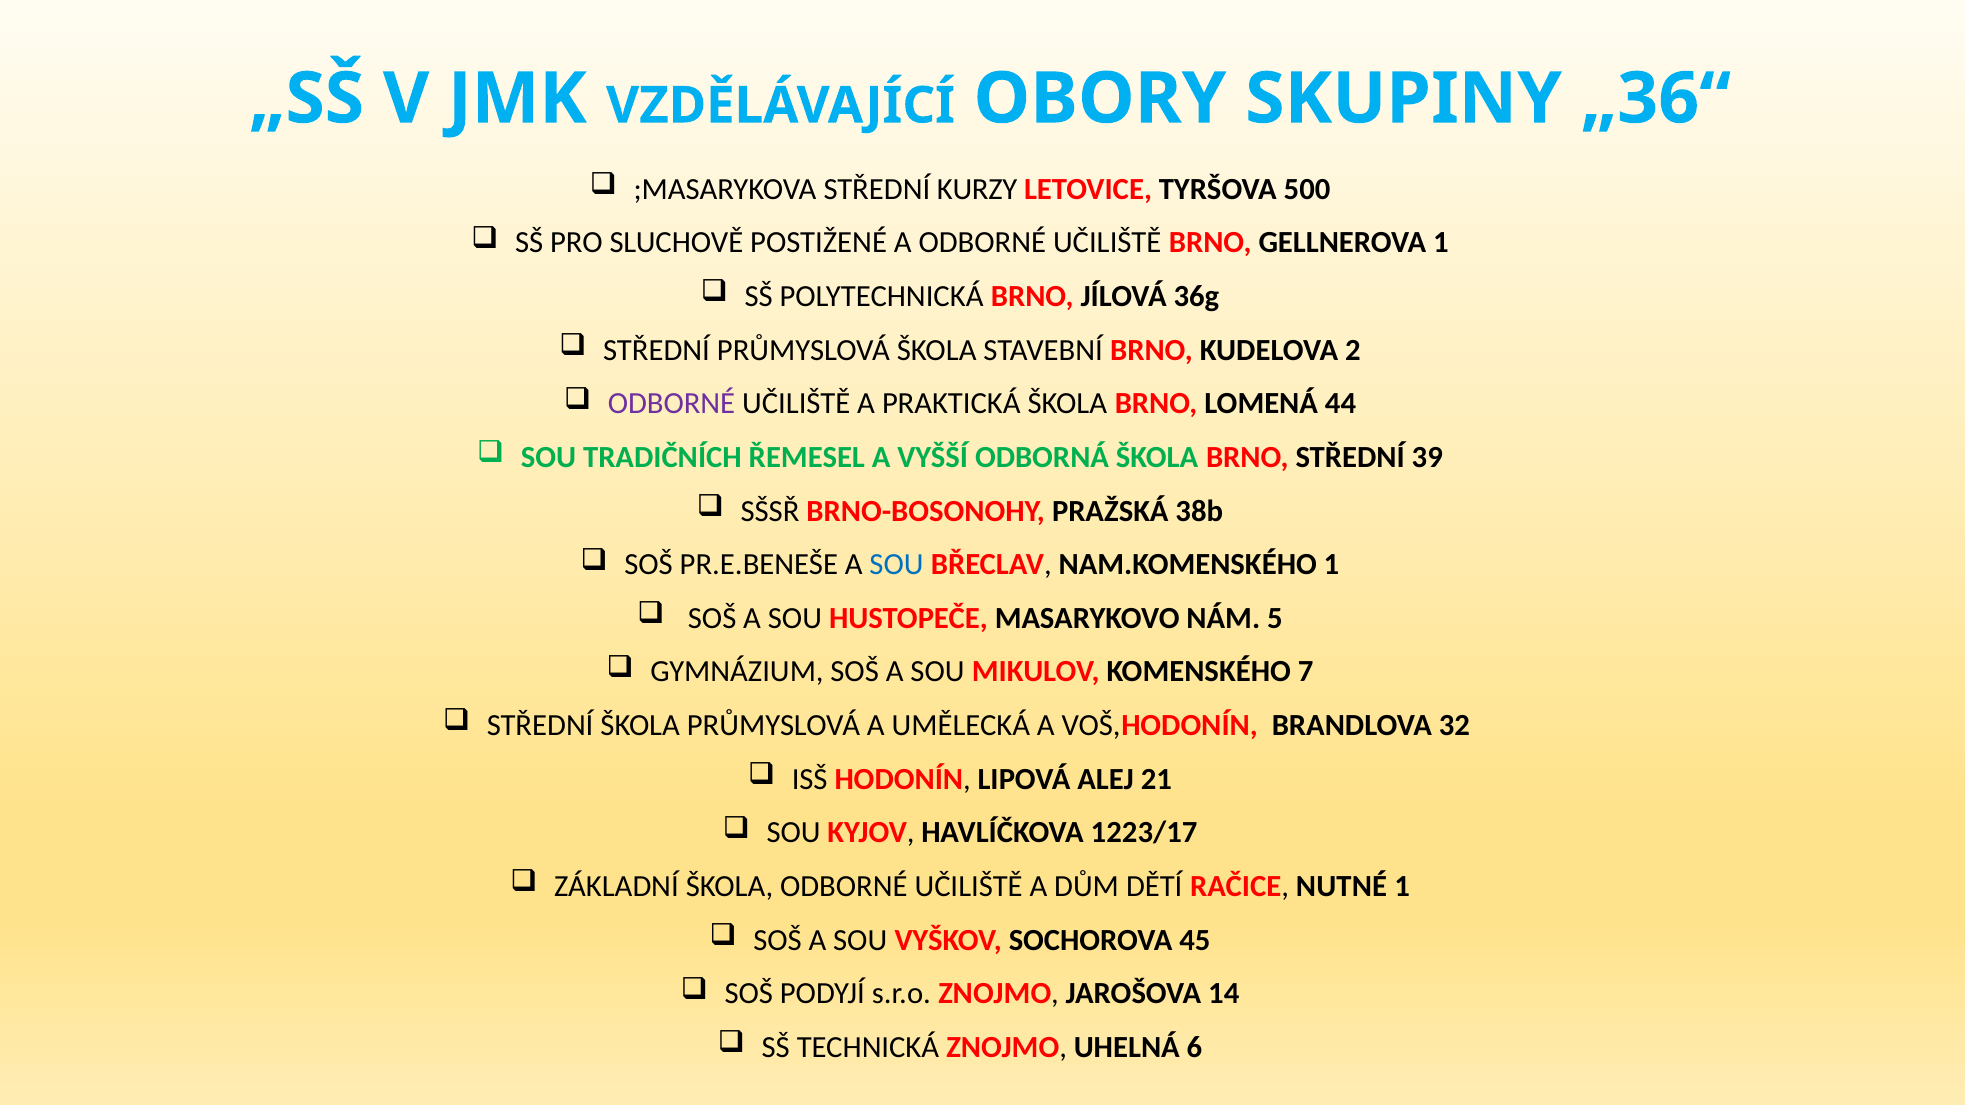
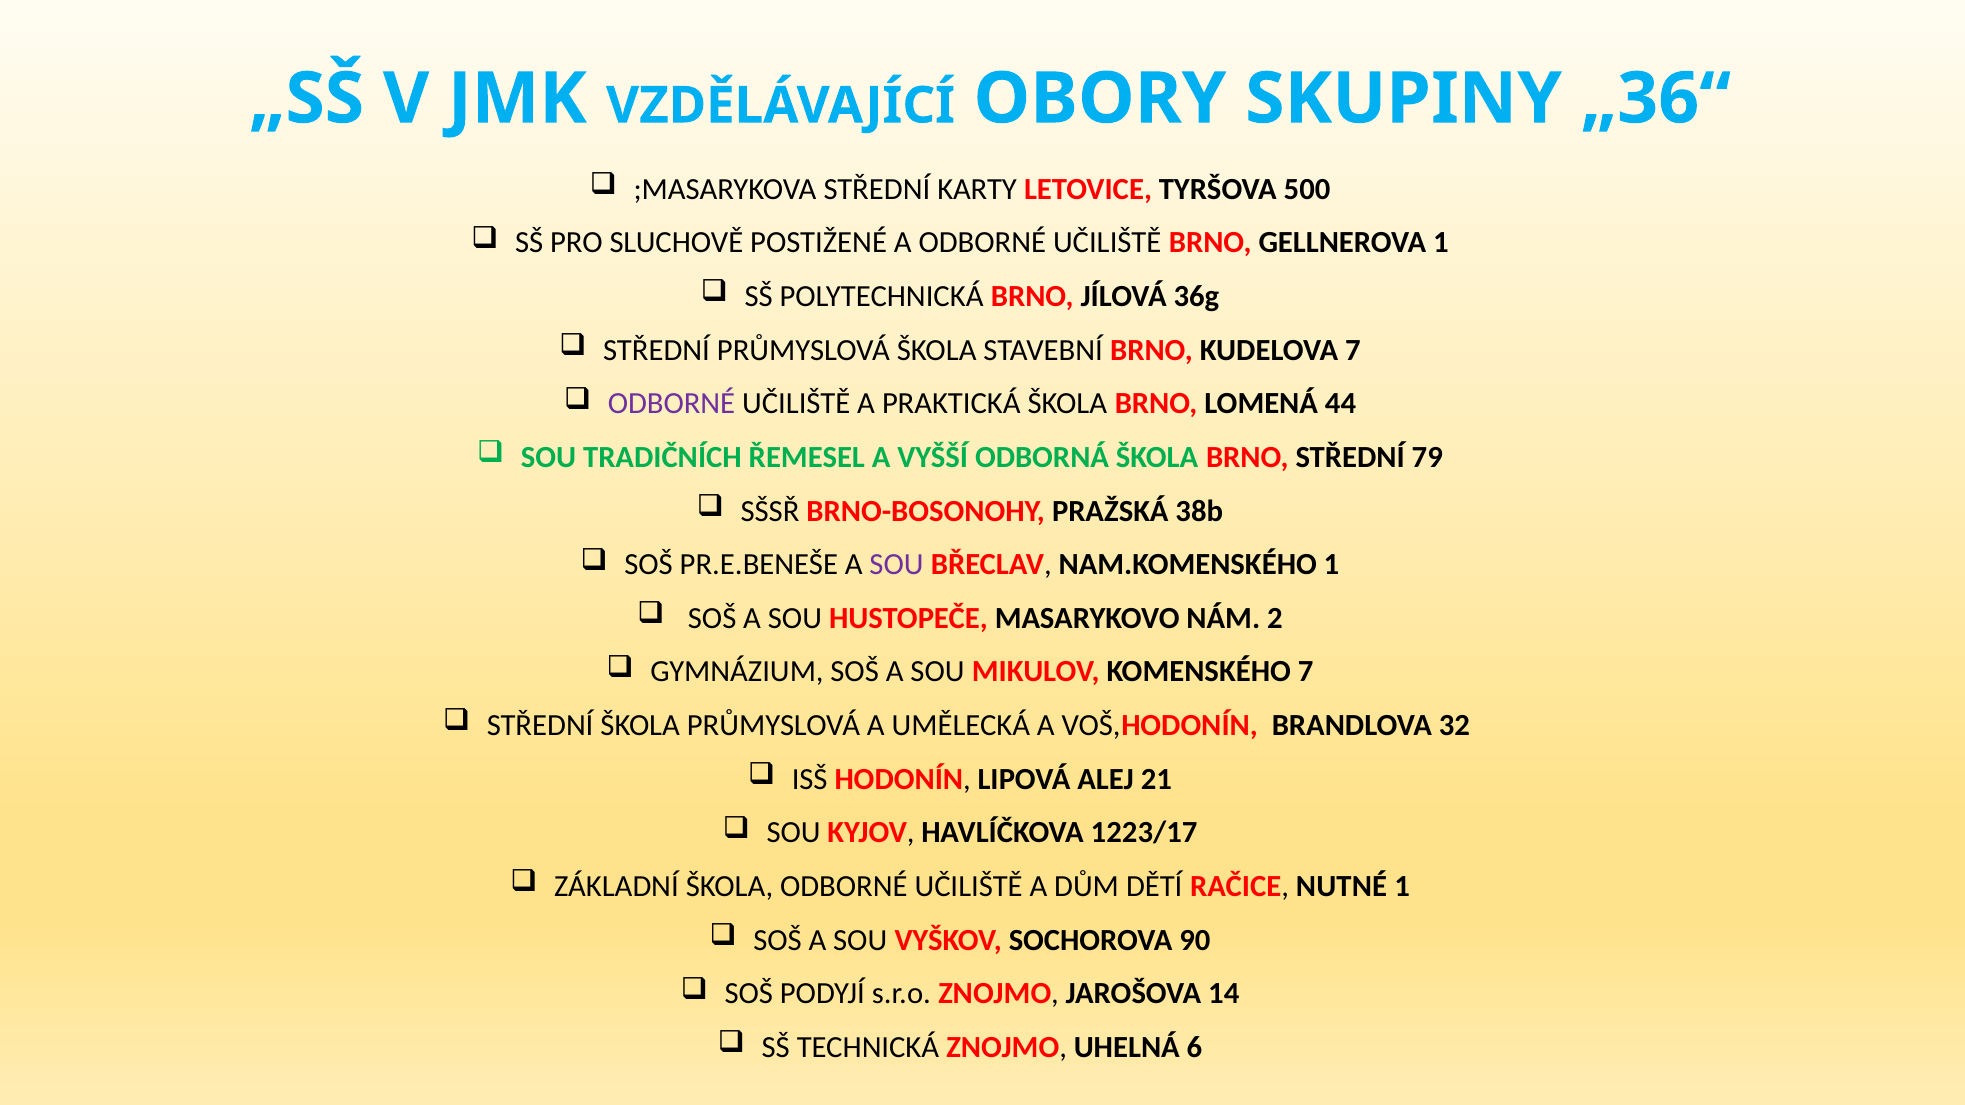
KURZY: KURZY -> KARTY
KUDELOVA 2: 2 -> 7
39: 39 -> 79
SOU at (897, 565) colour: blue -> purple
5: 5 -> 2
45: 45 -> 90
